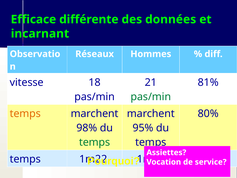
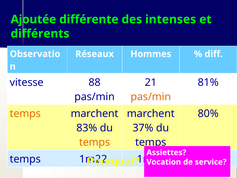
Efficace: Efficace -> Ajoutée
données: données -> intenses
incarnant: incarnant -> différents
18: 18 -> 88
pas/min at (151, 97) colour: green -> orange
98%: 98% -> 83%
95%: 95% -> 37%
temps at (95, 142) colour: green -> orange
